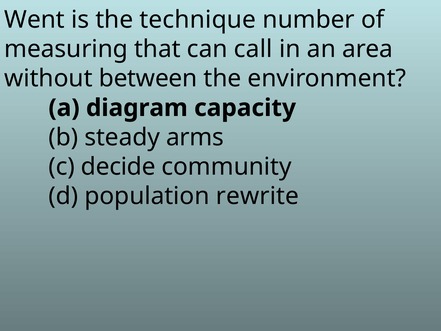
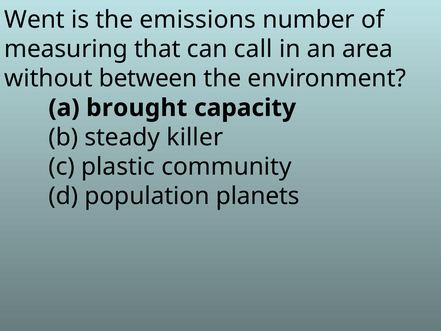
technique: technique -> emissions
diagram: diagram -> brought
arms: arms -> killer
decide: decide -> plastic
rewrite: rewrite -> planets
